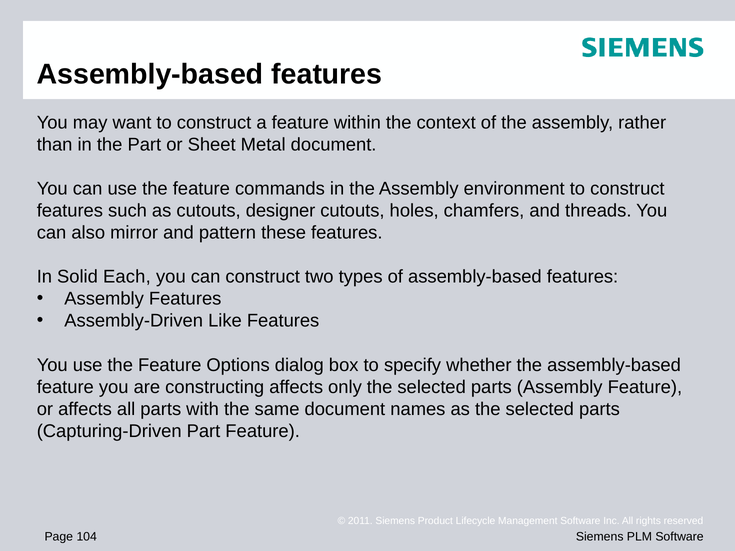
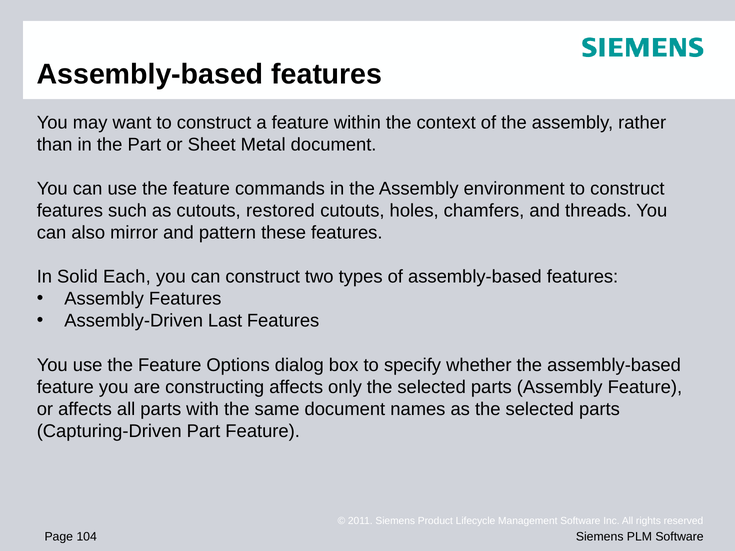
designer: designer -> restored
Like: Like -> Last
